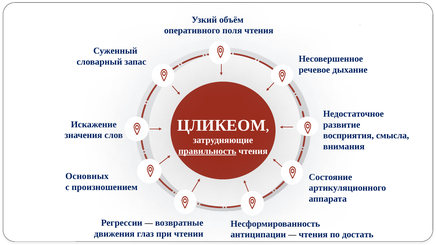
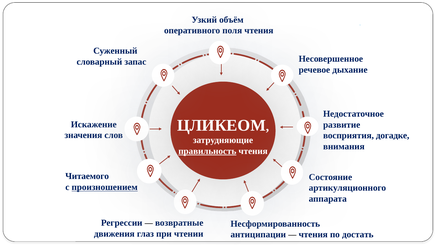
смысла: смысла -> догадке
Основных: Основных -> Читаемого
произношением underline: none -> present
